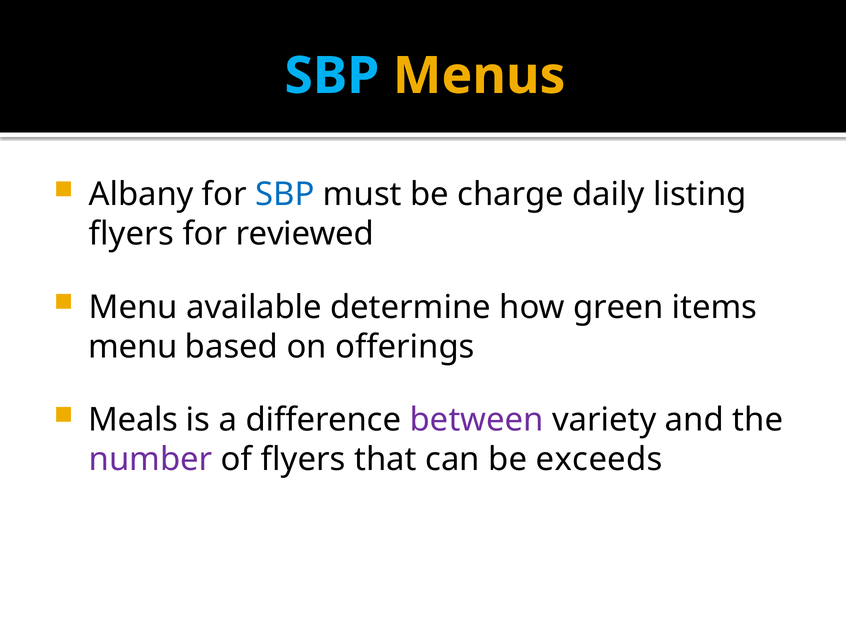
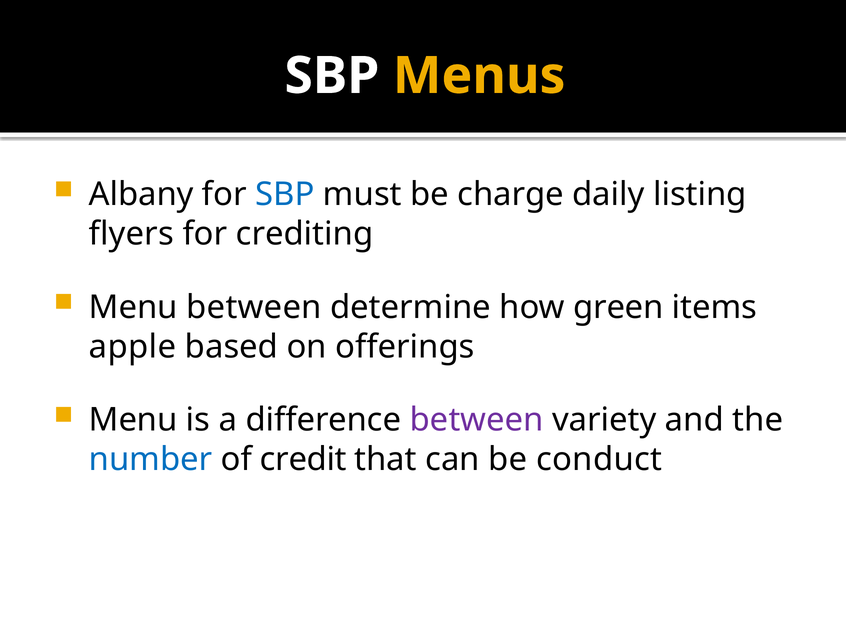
SBP at (332, 76) colour: light blue -> white
reviewed: reviewed -> crediting
Menu available: available -> between
menu at (133, 347): menu -> apple
Meals at (133, 420): Meals -> Menu
number colour: purple -> blue
of flyers: flyers -> credit
exceeds: exceeds -> conduct
